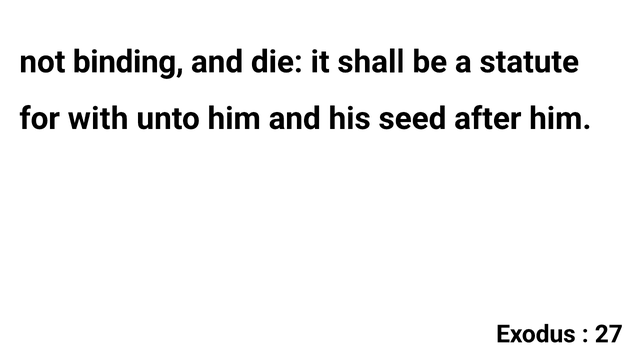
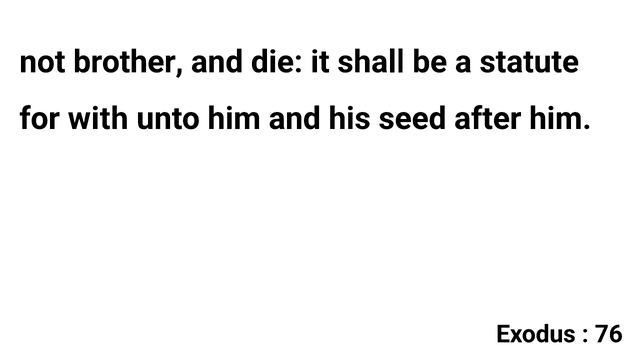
binding: binding -> brother
27: 27 -> 76
